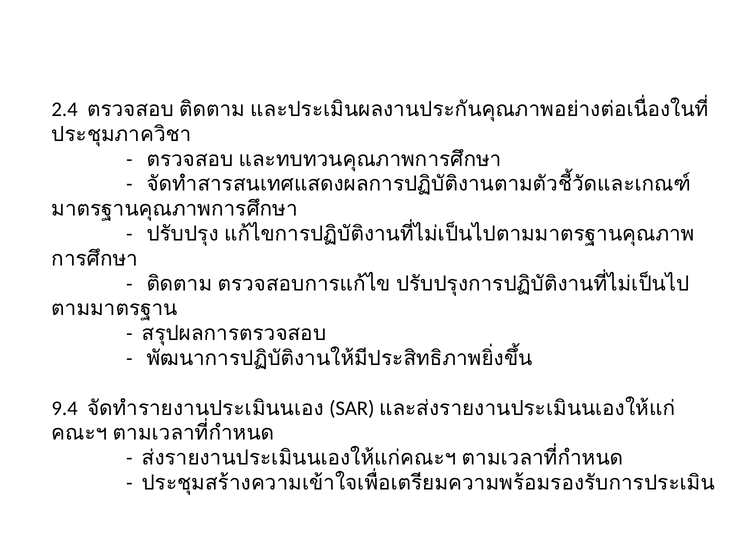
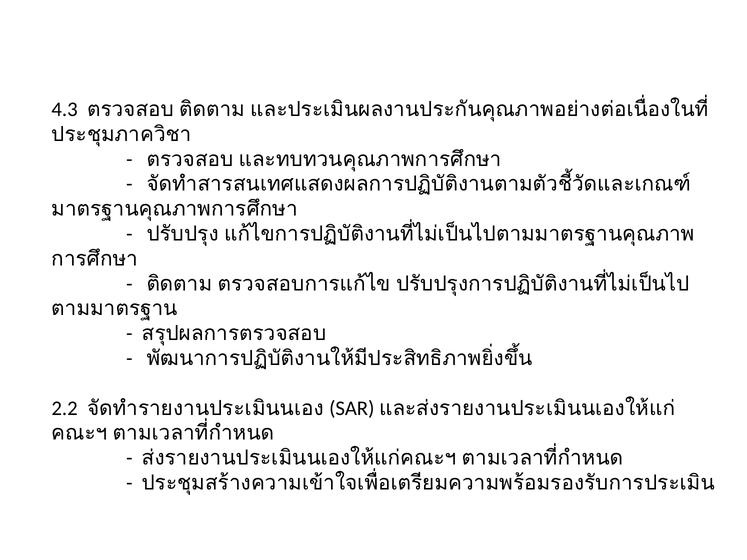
2.4: 2.4 -> 4.3
9.4: 9.4 -> 2.2
